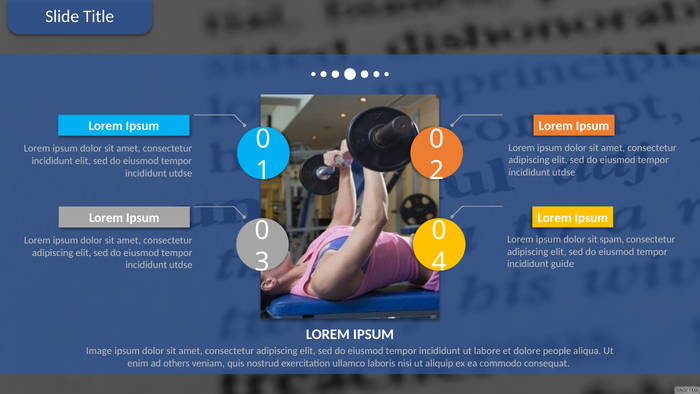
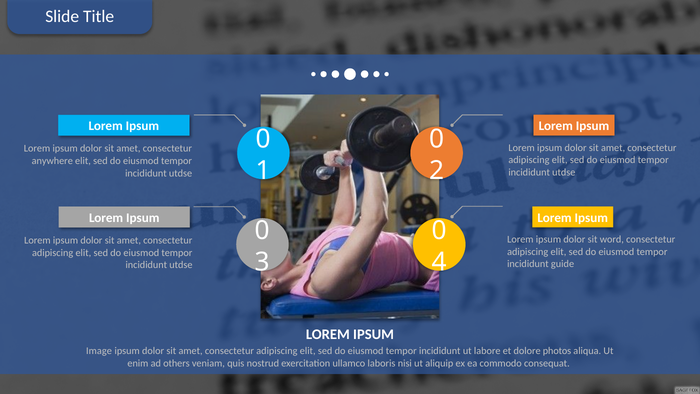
incididunt at (52, 161): incididunt -> anywhere
spam: spam -> word
people: people -> photos
